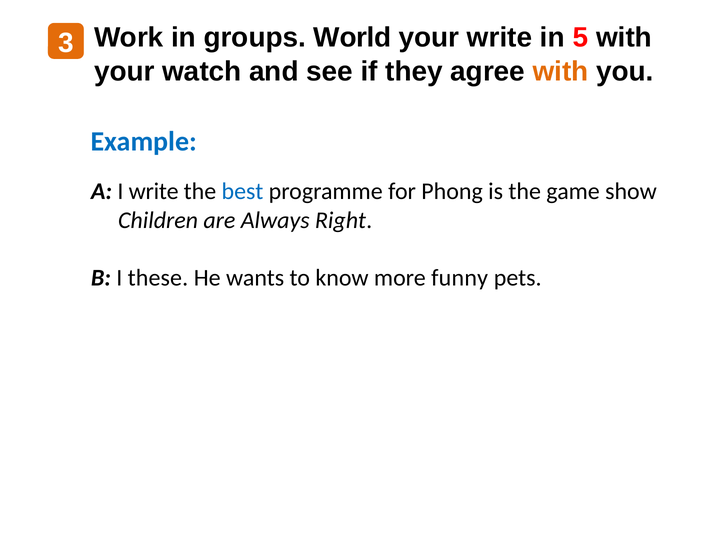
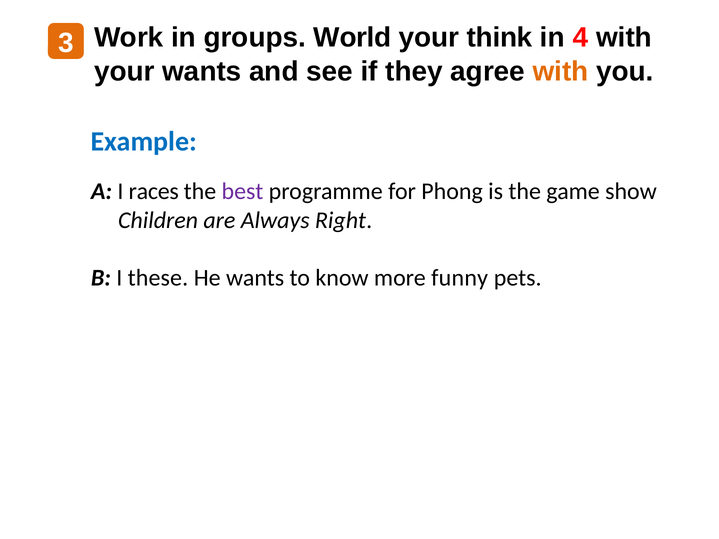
your write: write -> think
5: 5 -> 4
your watch: watch -> wants
I write: write -> races
best colour: blue -> purple
